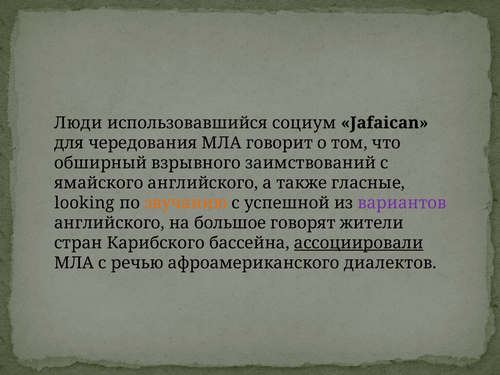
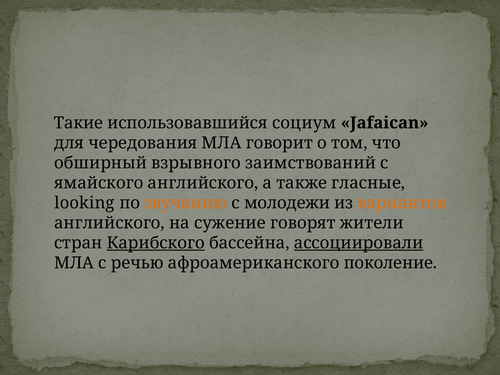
Люди: Люди -> Такие
успешной: успешной -> молодежи
вариантов colour: purple -> orange
большое: большое -> сужение
Карибского underline: none -> present
диалектов: диалектов -> поколение
